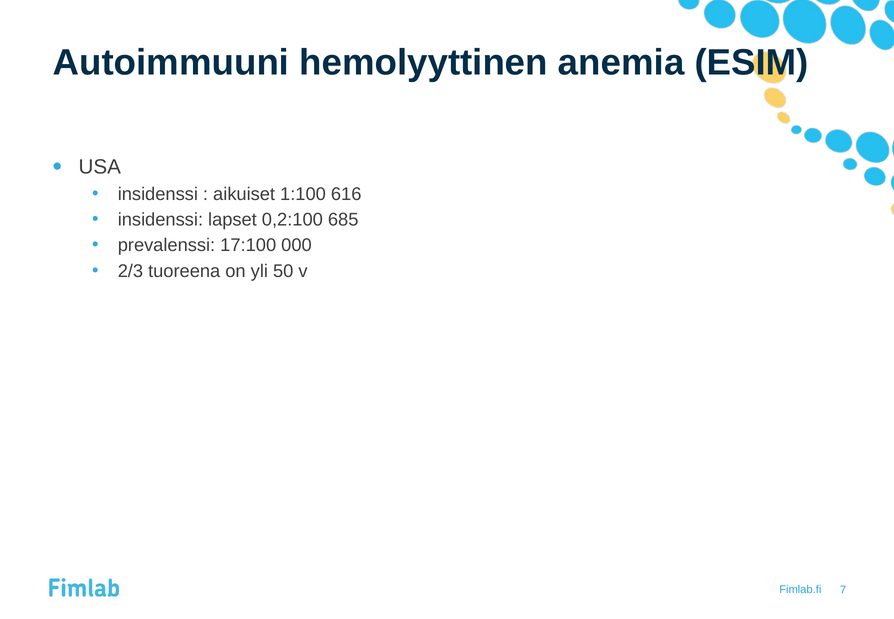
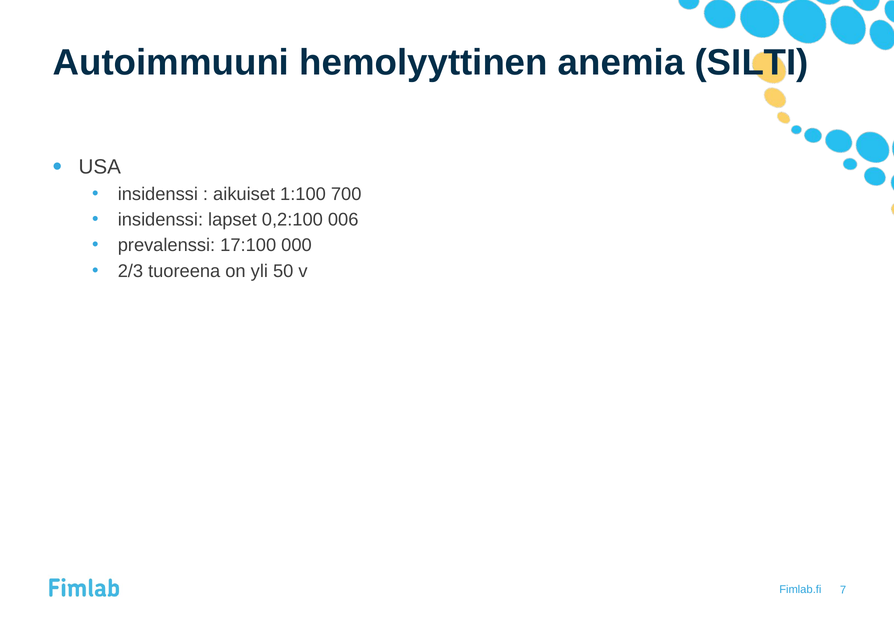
ESIM: ESIM -> SILTI
616: 616 -> 700
685: 685 -> 006
